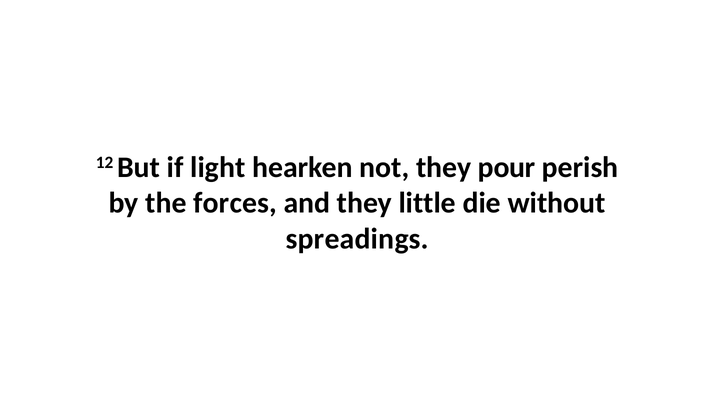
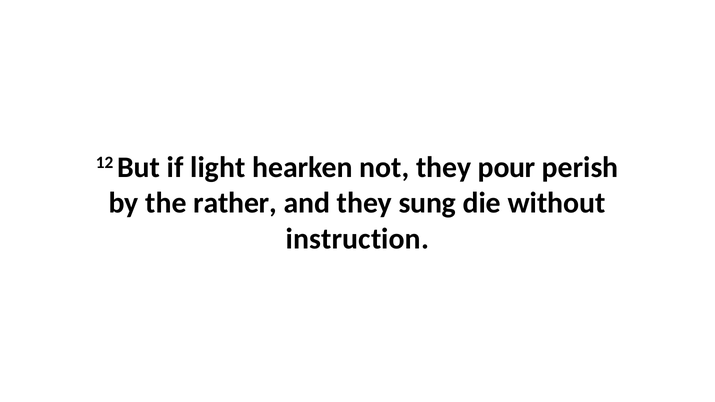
forces: forces -> rather
little: little -> sung
spreadings: spreadings -> instruction
